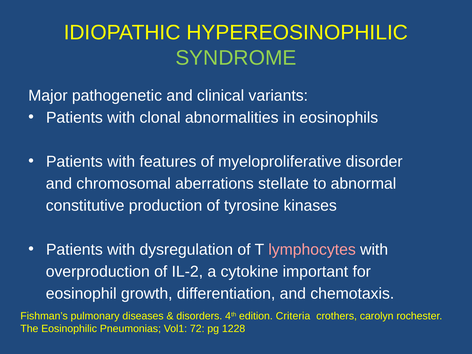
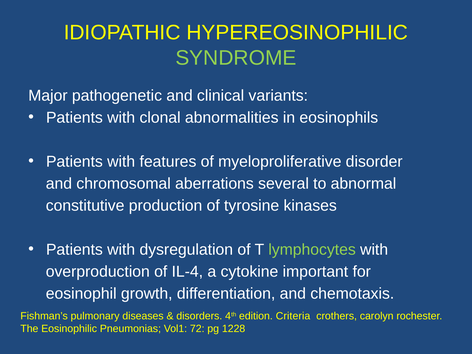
stellate: stellate -> several
lymphocytes colour: pink -> light green
IL-2: IL-2 -> IL-4
